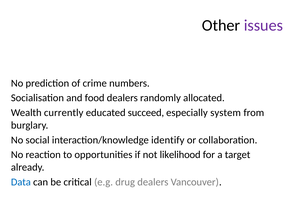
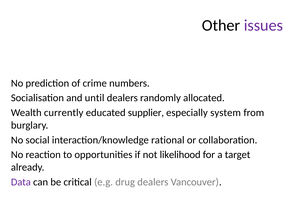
food: food -> until
succeed: succeed -> supplier
identify: identify -> rational
Data colour: blue -> purple
